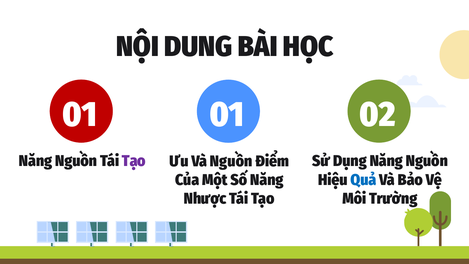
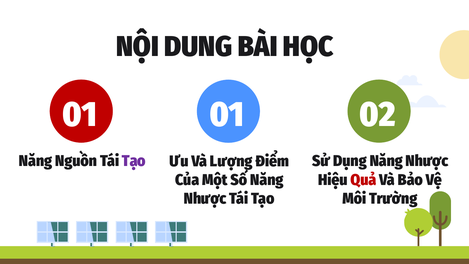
Dụng Năng Nguồn: Nguồn -> Nhược
Và Nguồn: Nguồn -> Lượng
Quả colour: blue -> red
